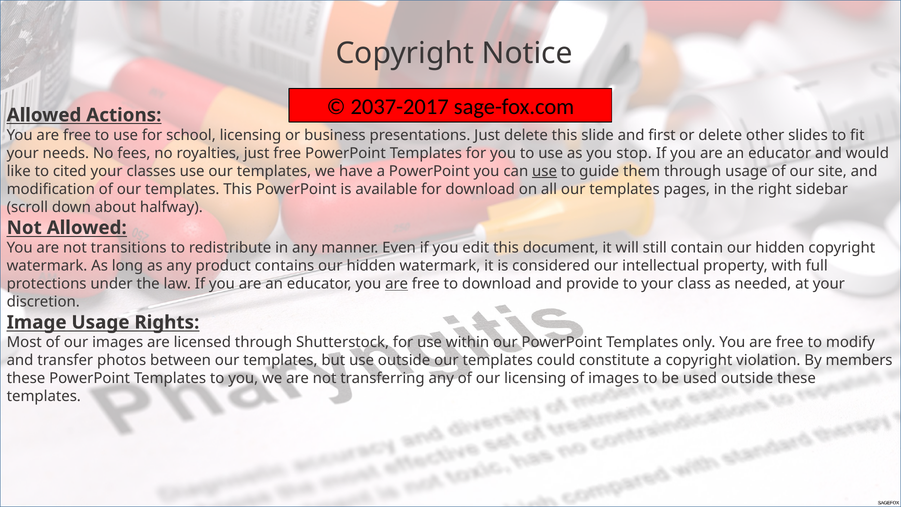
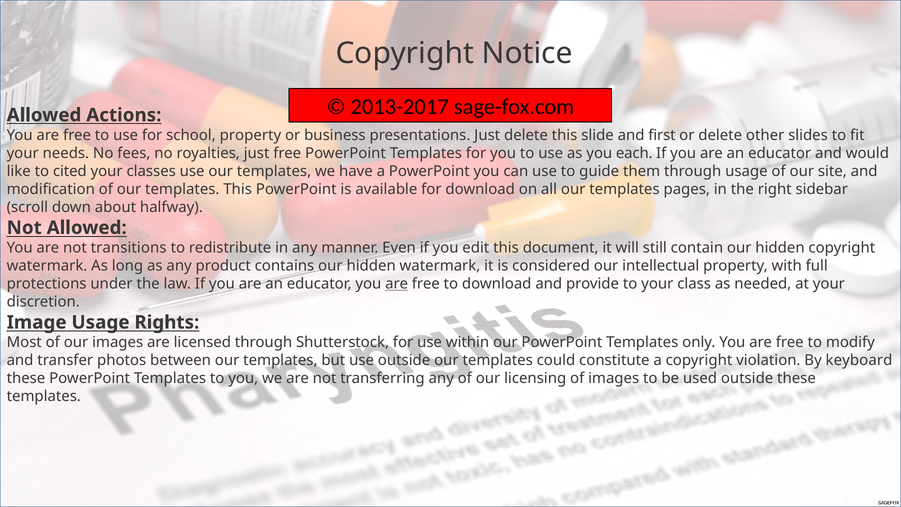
2037-2017: 2037-2017 -> 2013-2017
school licensing: licensing -> property
stop: stop -> each
use at (545, 171) underline: present -> none
members: members -> keyboard
